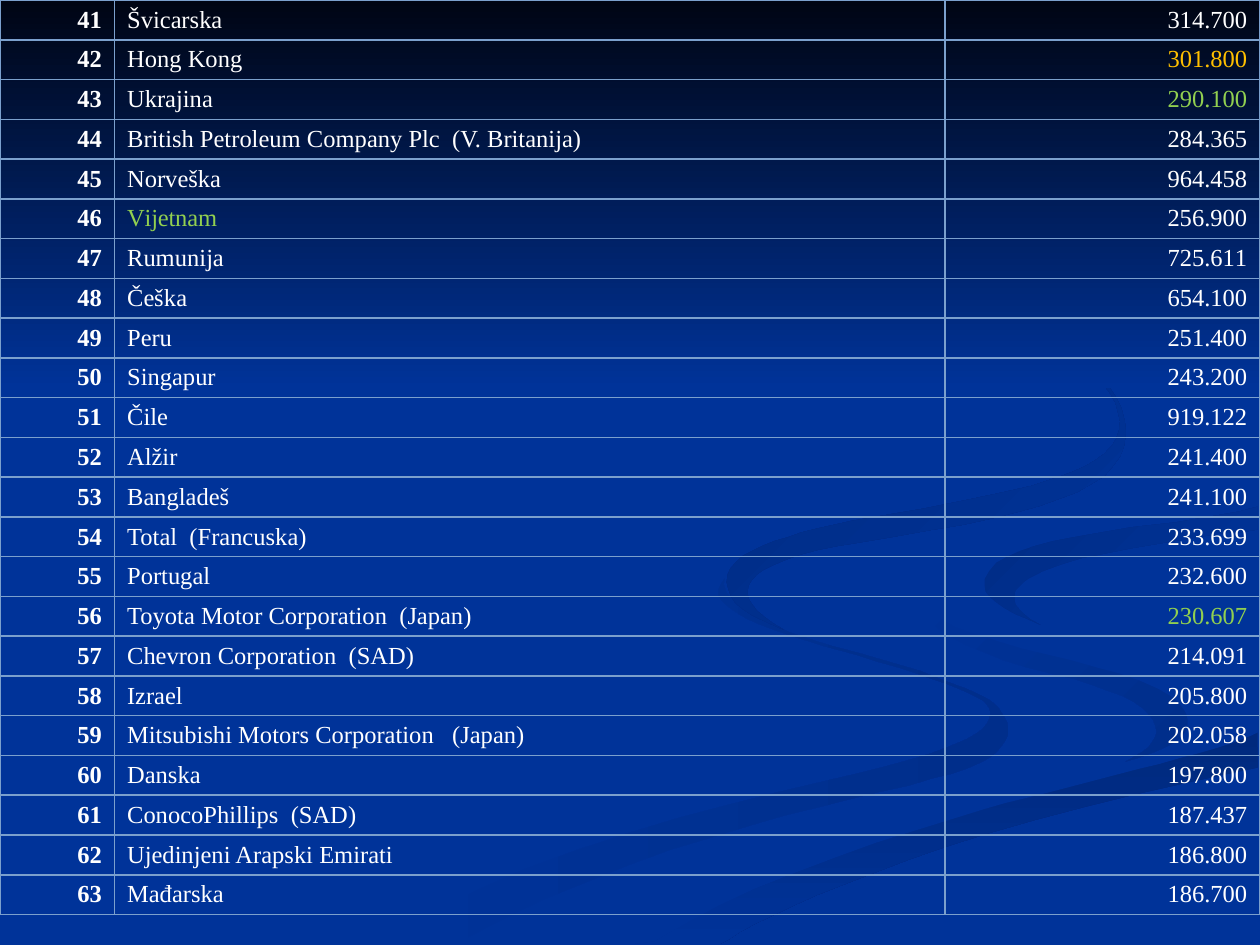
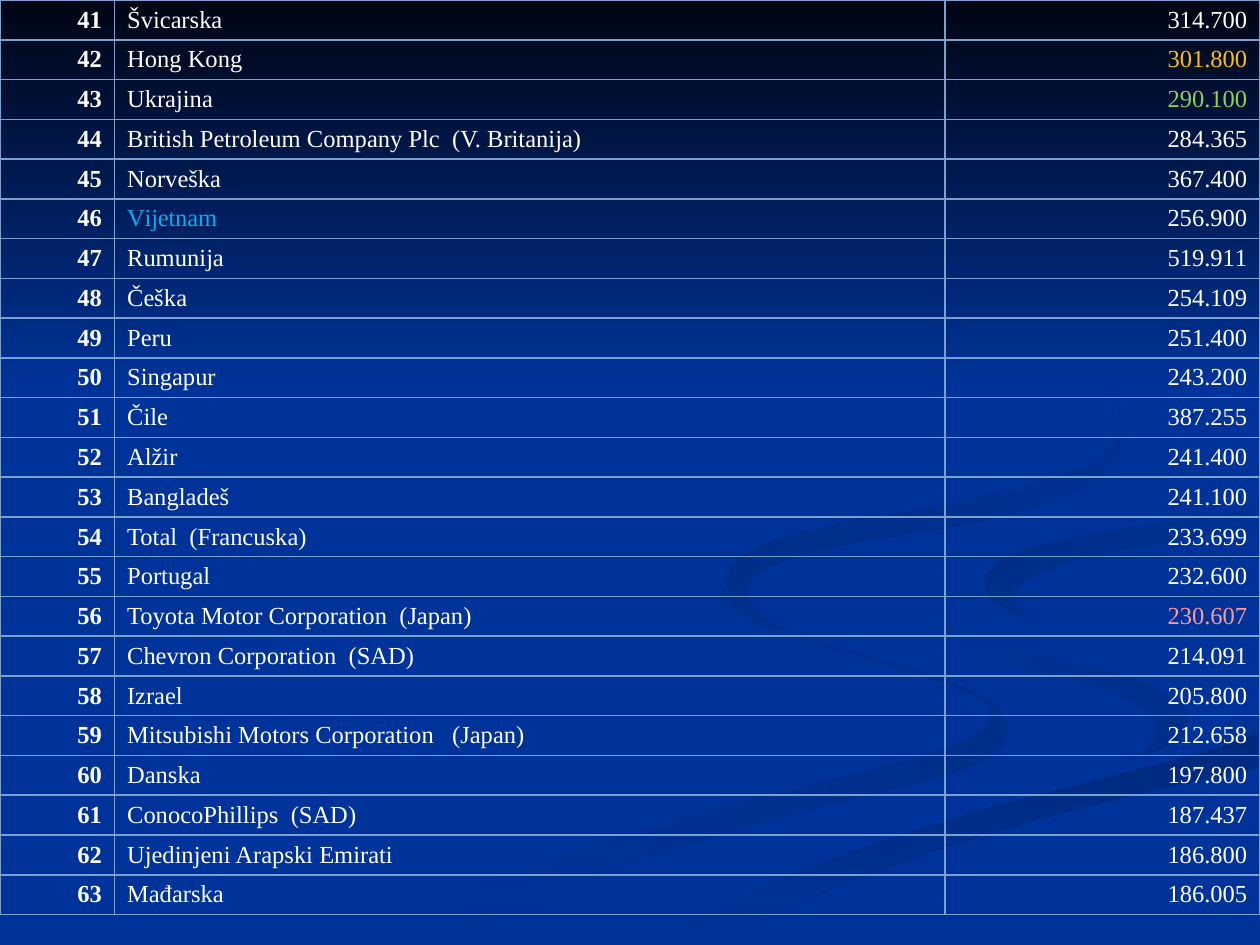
964.458: 964.458 -> 367.400
Vijetnam colour: light green -> light blue
725.611: 725.611 -> 519.911
654.100: 654.100 -> 254.109
919.122: 919.122 -> 387.255
230.607 colour: light green -> pink
202.058: 202.058 -> 212.658
186.700: 186.700 -> 186.005
